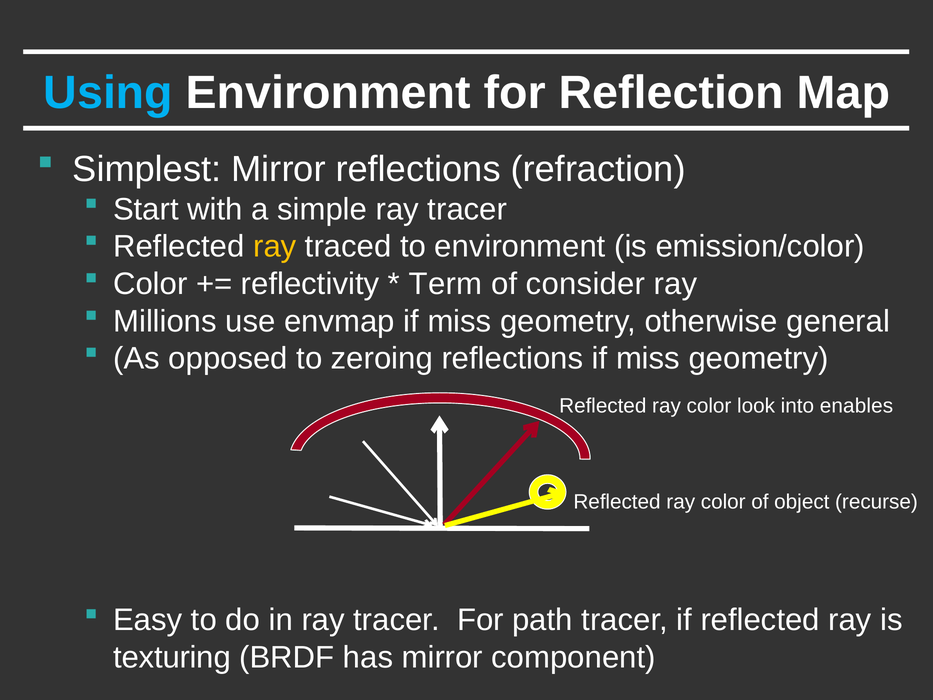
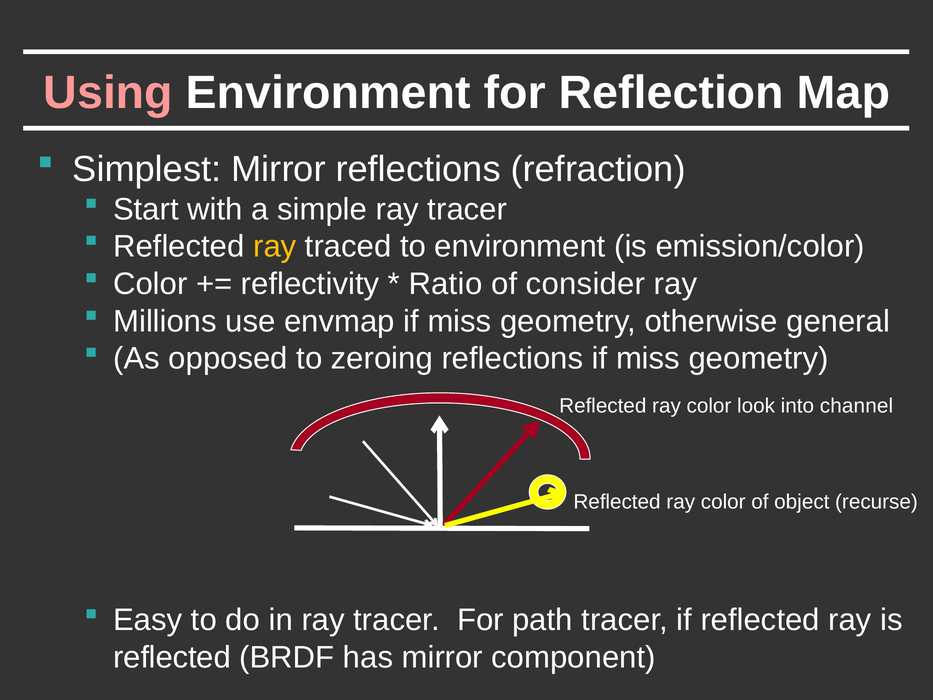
Using colour: light blue -> pink
Term: Term -> Ratio
enables: enables -> channel
texturing at (172, 657): texturing -> reflected
